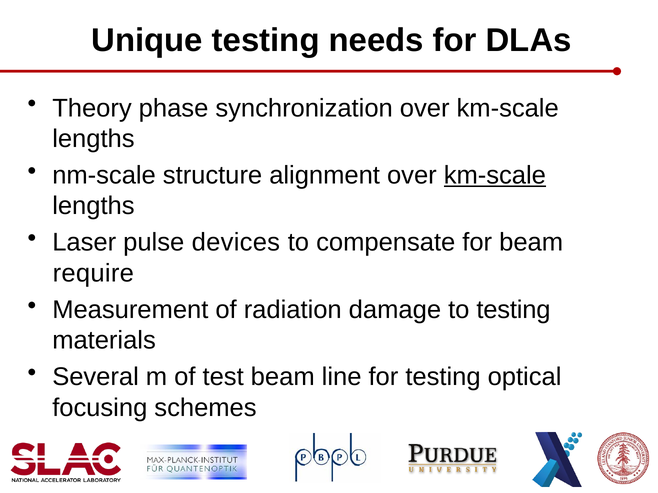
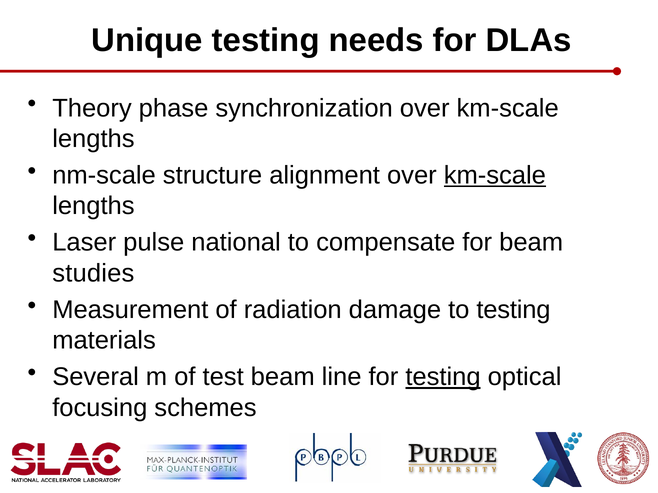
devices: devices -> national
require: require -> studies
testing at (443, 377) underline: none -> present
